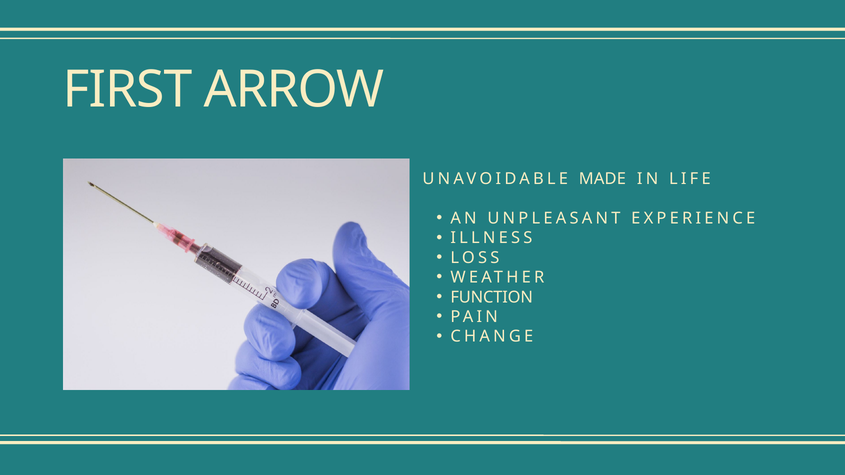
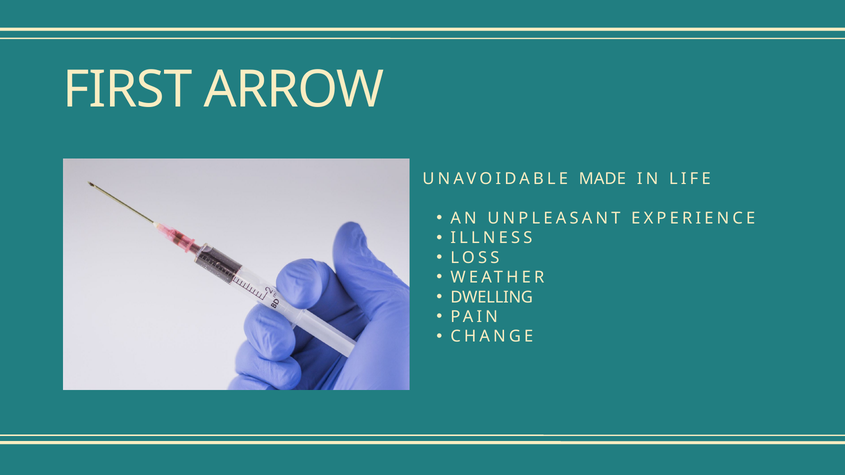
FUNCTION: FUNCTION -> DWELLING
